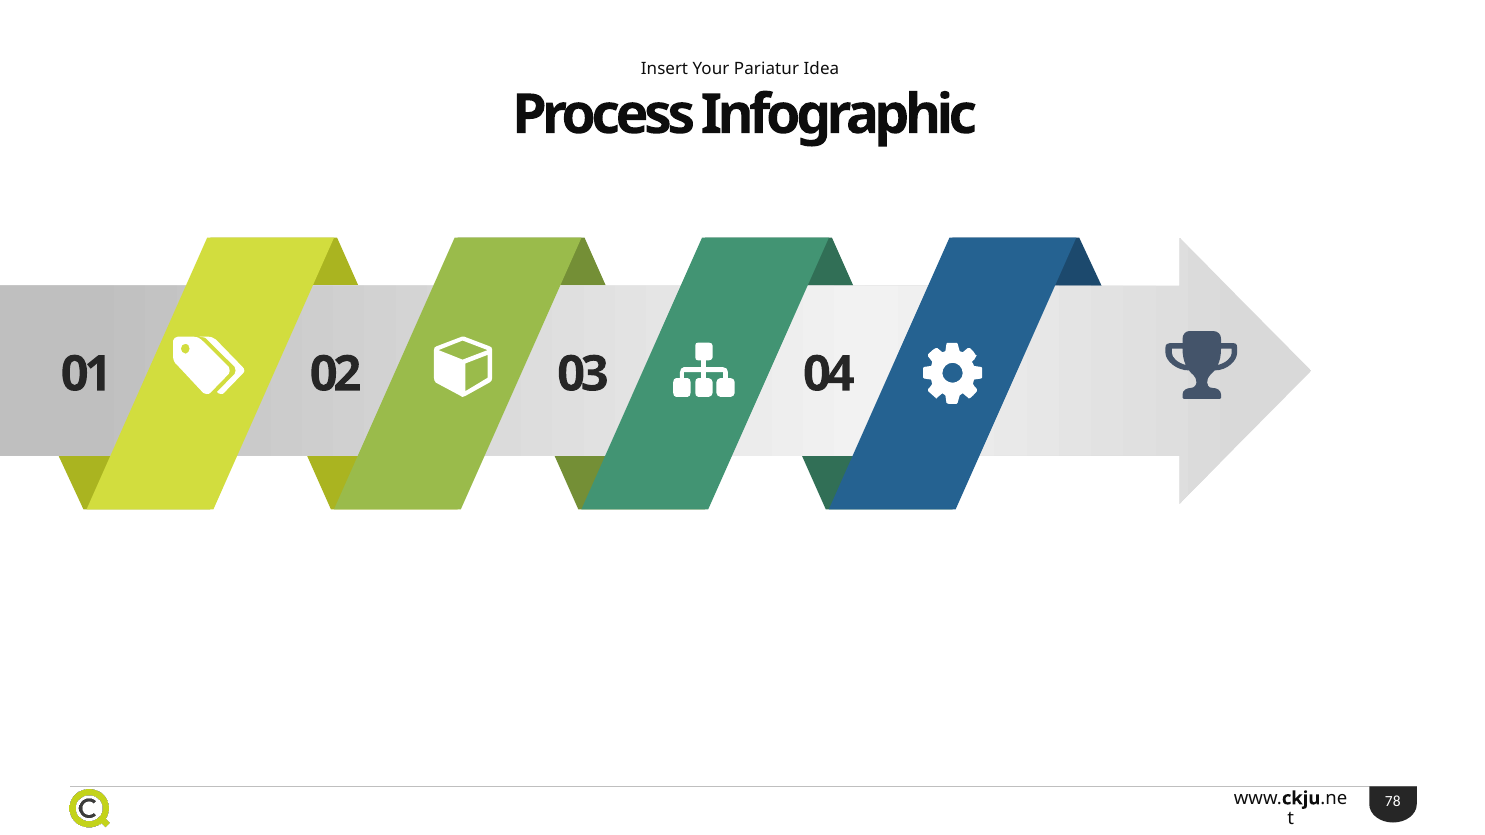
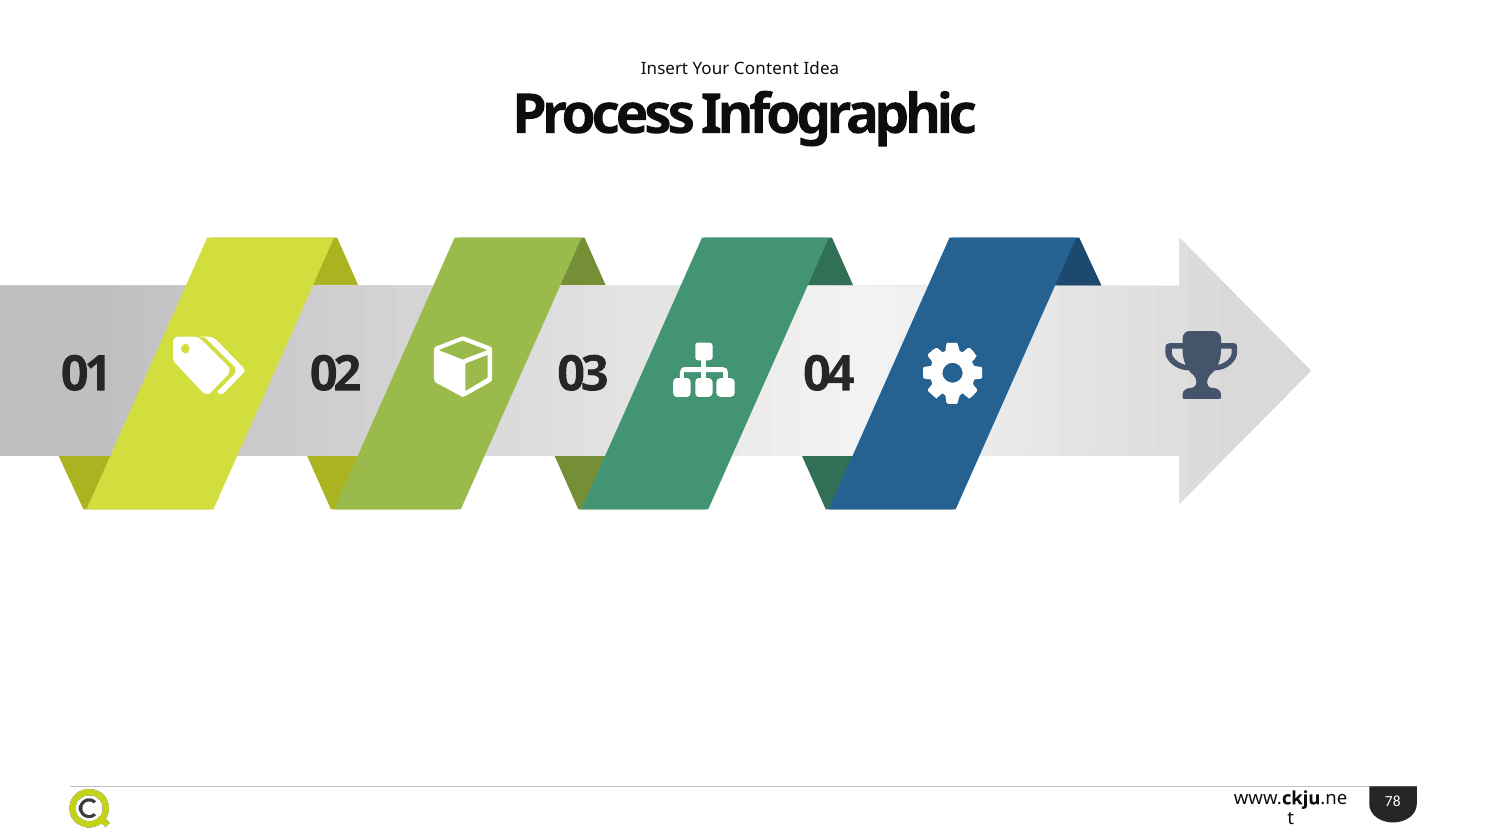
Pariatur: Pariatur -> Content
